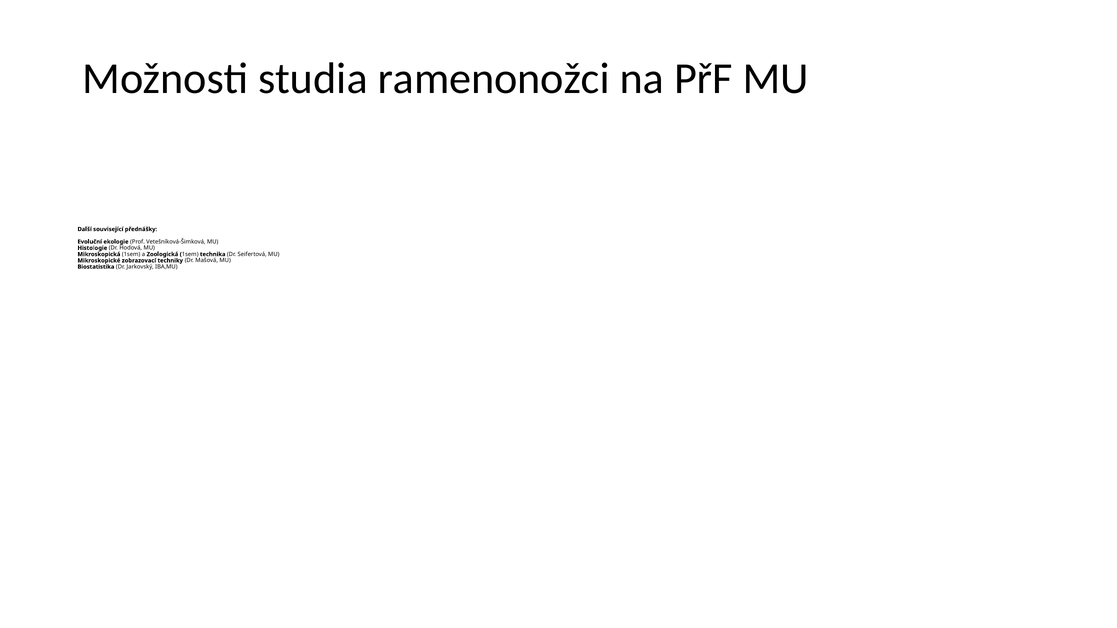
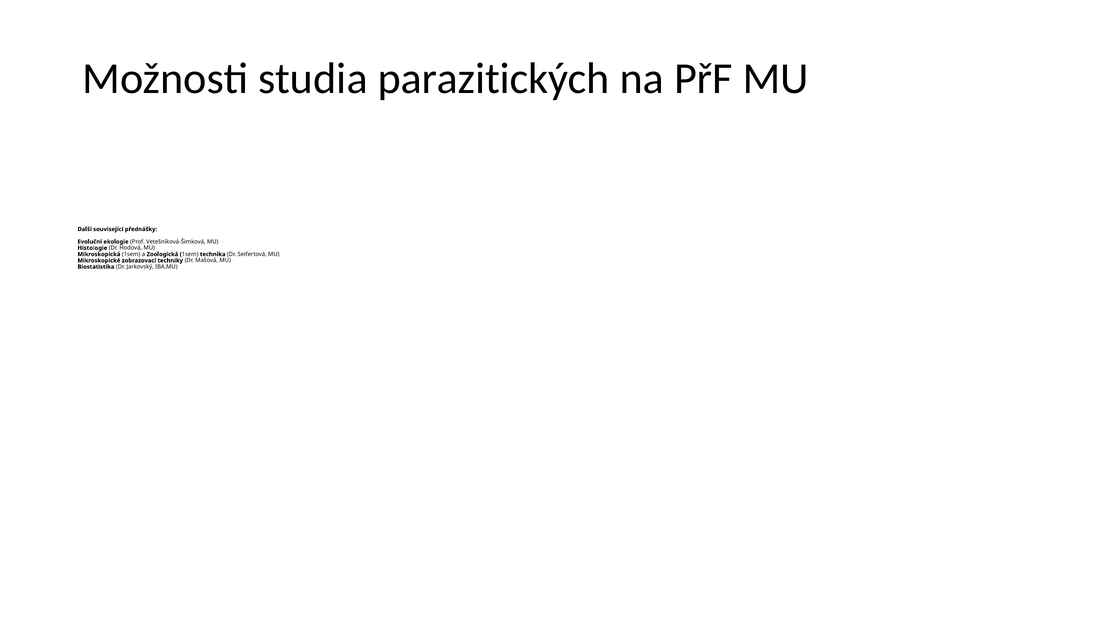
ramenonožci: ramenonožci -> parazitických
